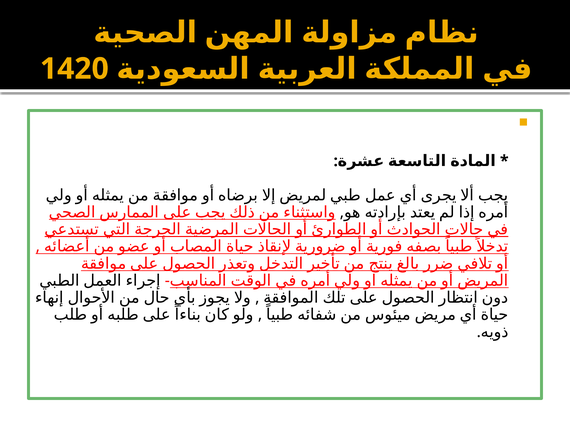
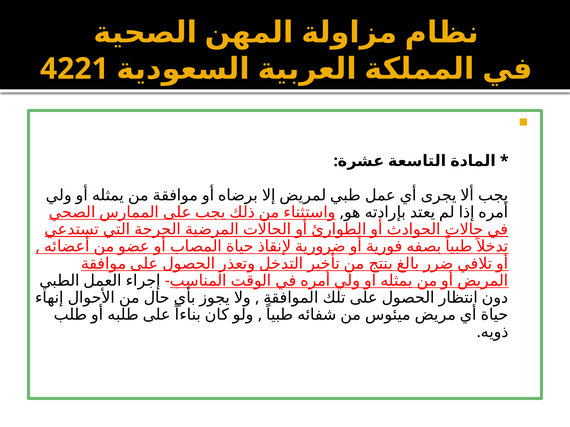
1420: 1420 -> 4221
